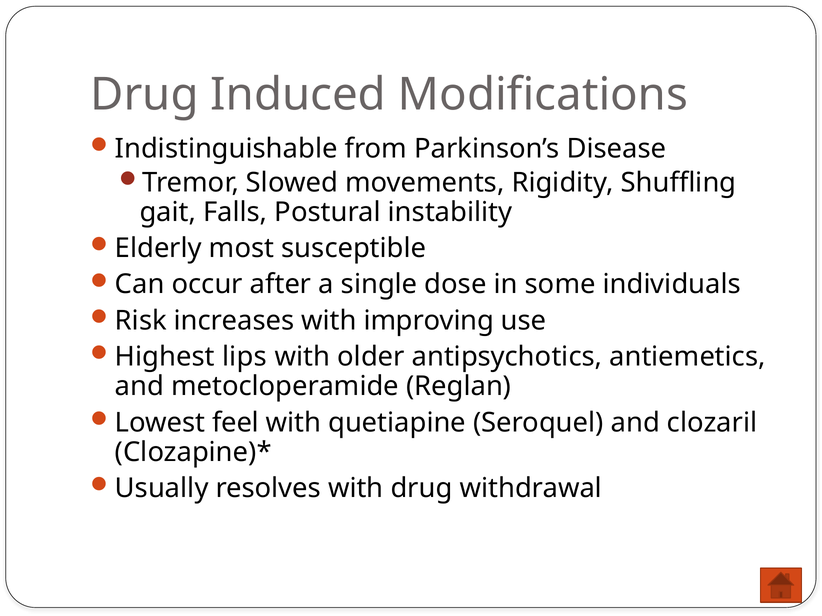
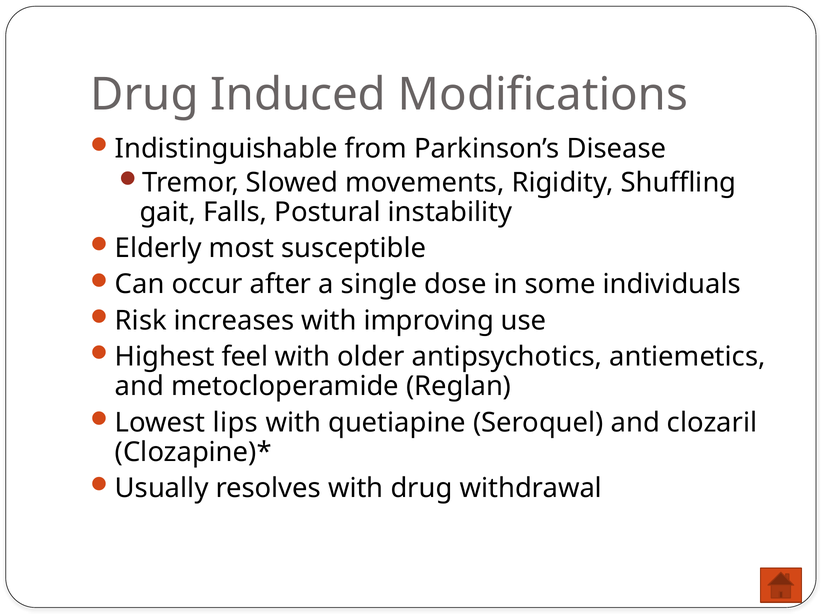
lips: lips -> feel
feel: feel -> lips
